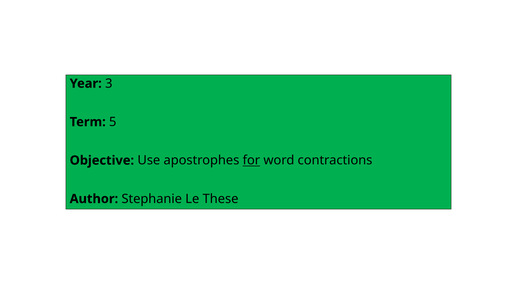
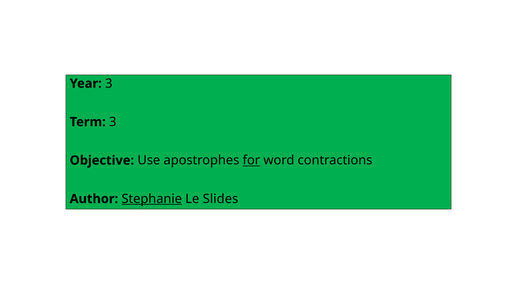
Term 5: 5 -> 3
Stephanie underline: none -> present
These: These -> Slides
